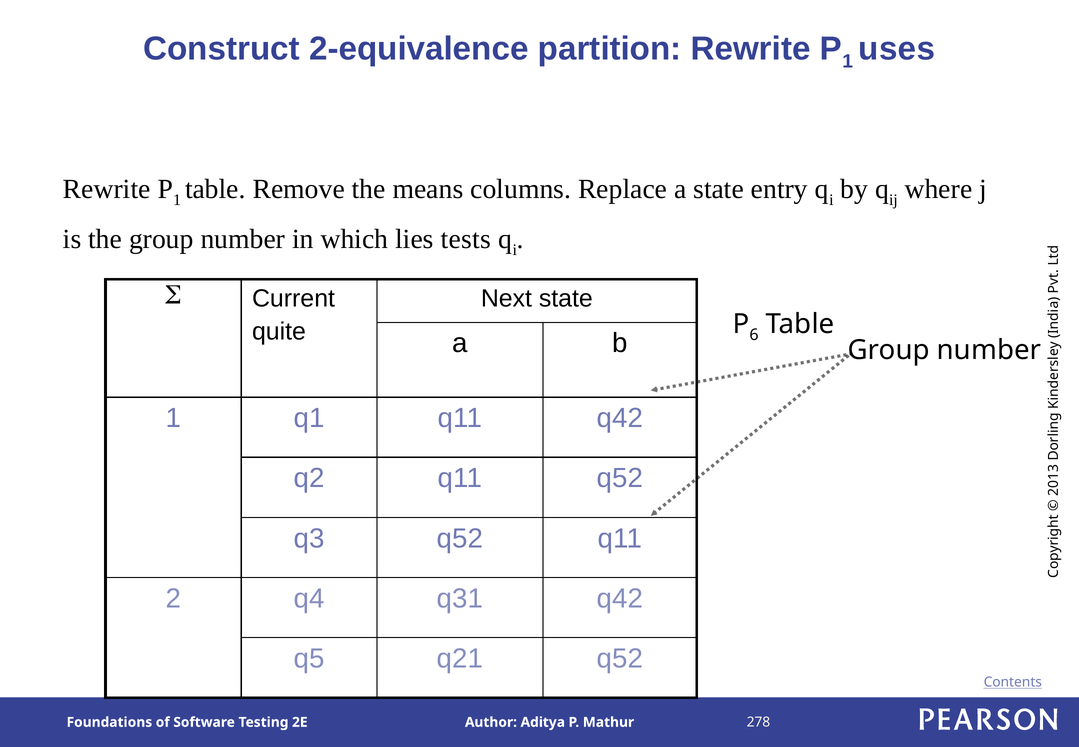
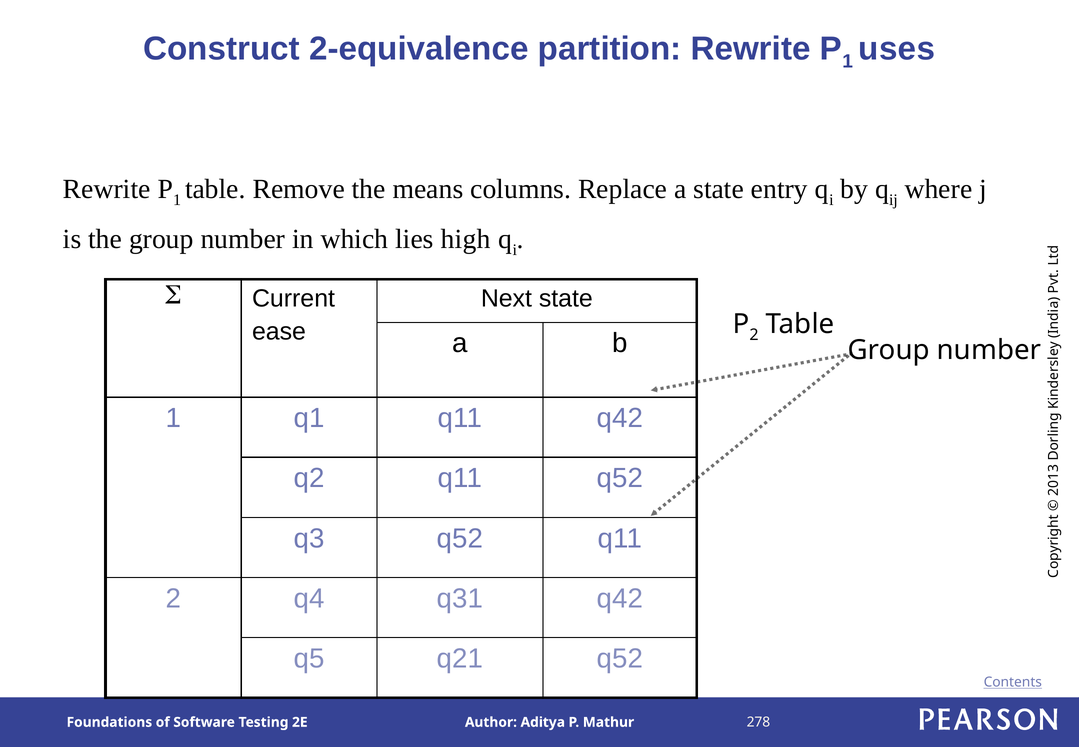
tests: tests -> high
6 at (754, 335): 6 -> 2
quite: quite -> ease
